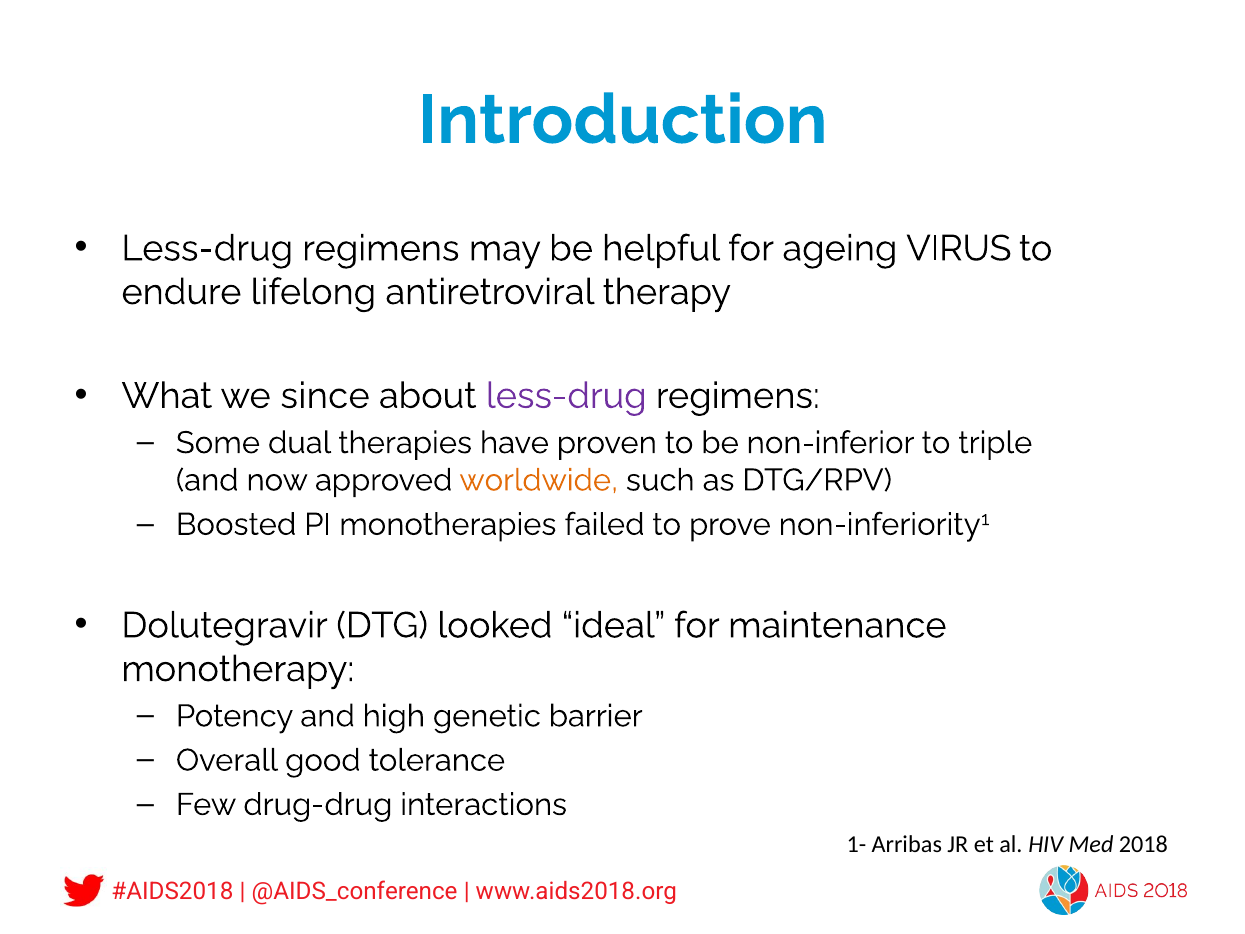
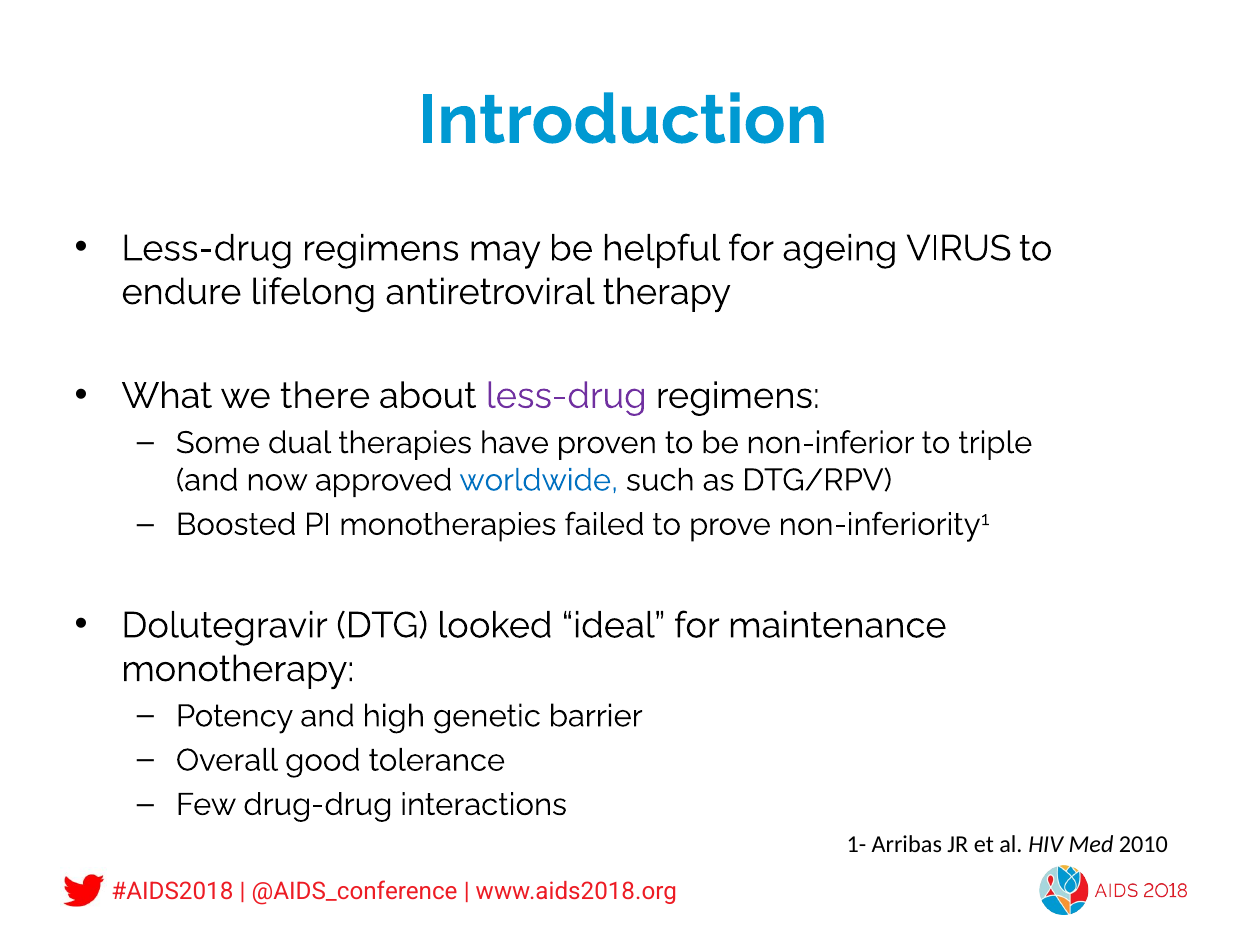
since: since -> there
worldwide colour: orange -> blue
2018: 2018 -> 2010
